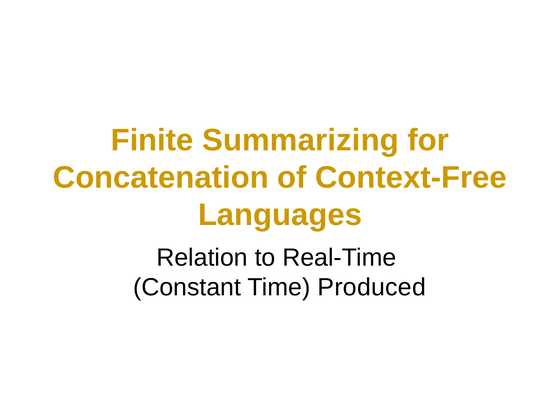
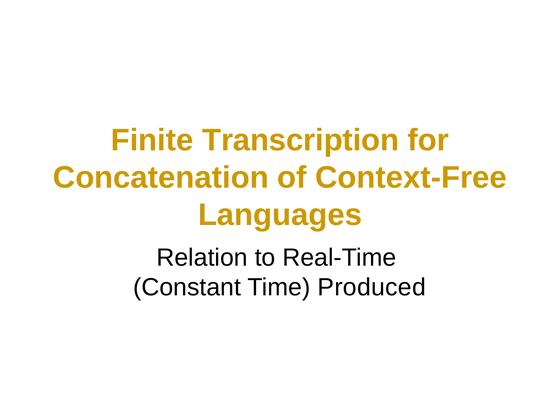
Summarizing: Summarizing -> Transcription
